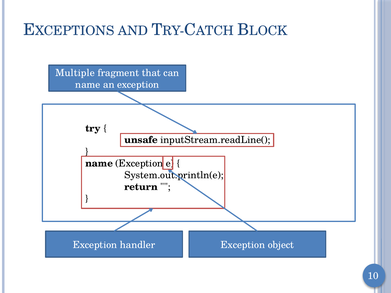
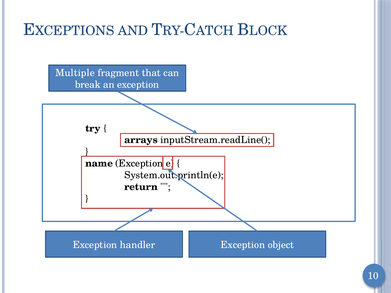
name at (88, 85): name -> break
unsafe: unsafe -> arrays
